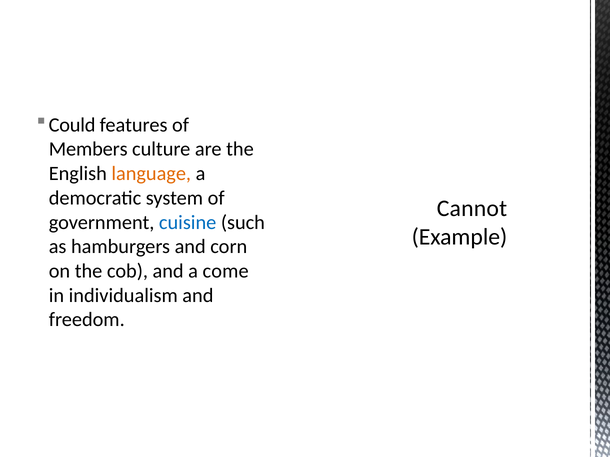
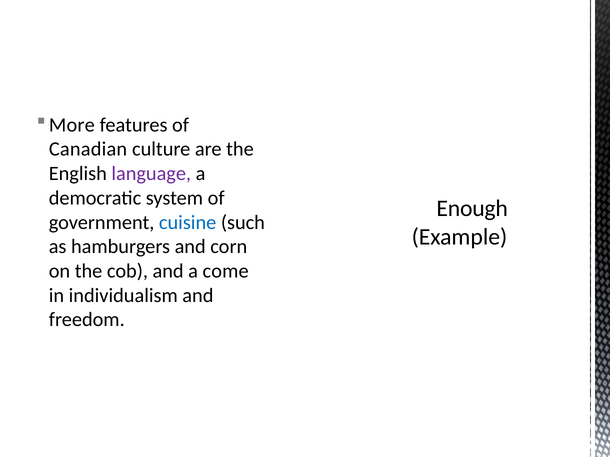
Could: Could -> More
Members: Members -> Canadian
language colour: orange -> purple
Cannot: Cannot -> Enough
